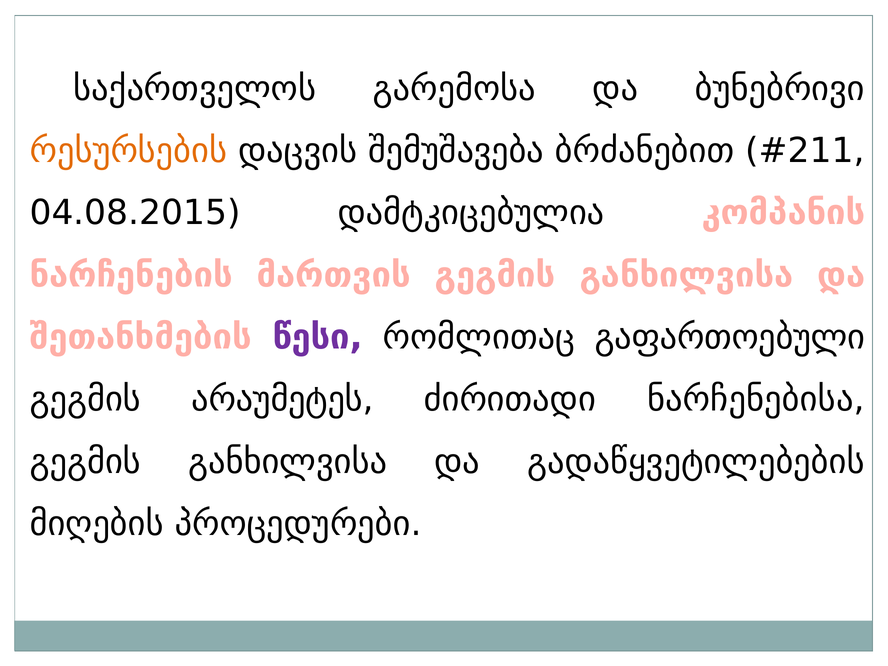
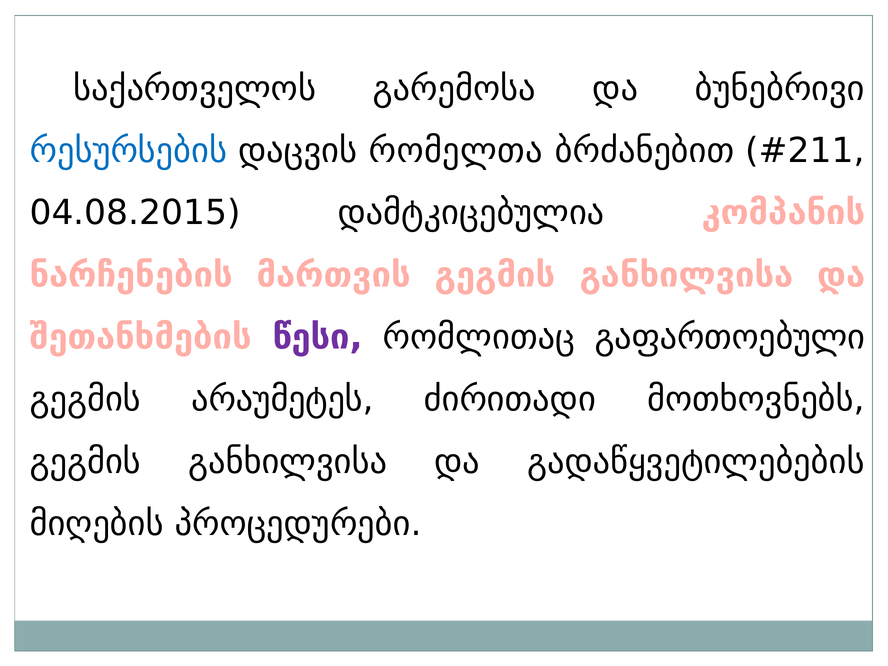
რესურსების colour: orange -> blue
შემუშავება: შემუშავება -> რომელთა
ნარჩენებისა: ნარჩენებისა -> მოთხოვნებს
